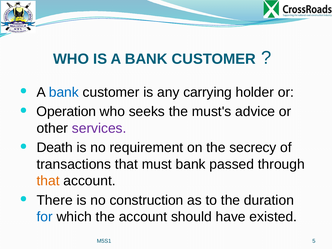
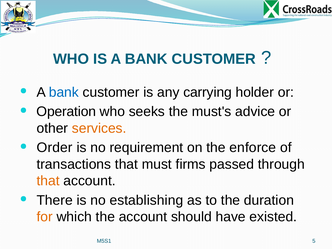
services colour: purple -> orange
Death: Death -> Order
secrecy: secrecy -> enforce
must bank: bank -> firms
construction: construction -> establishing
for colour: blue -> orange
